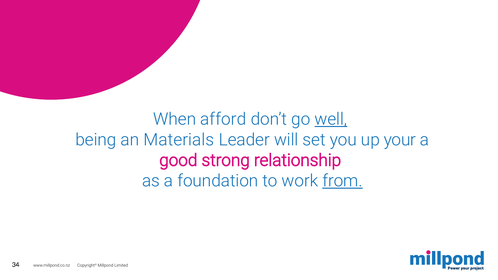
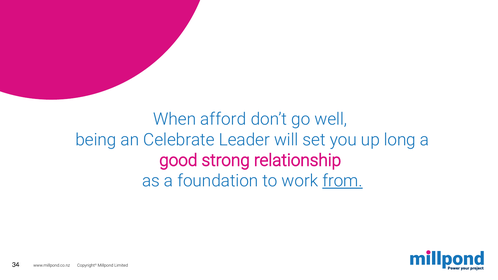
well underline: present -> none
Materials: Materials -> Celebrate
your: your -> long
